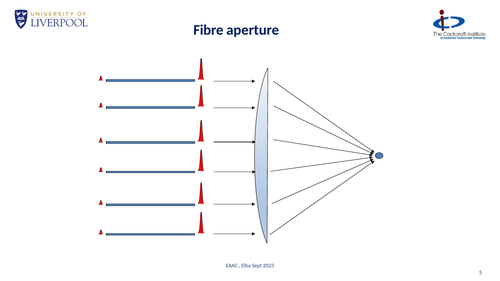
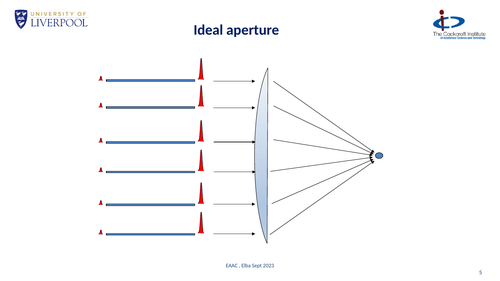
Fibre: Fibre -> Ideal
